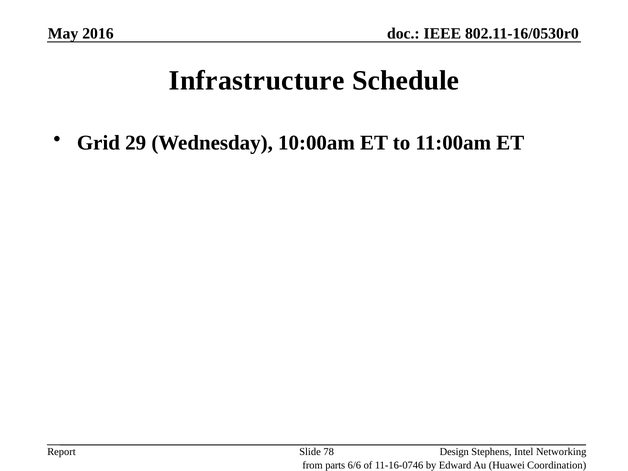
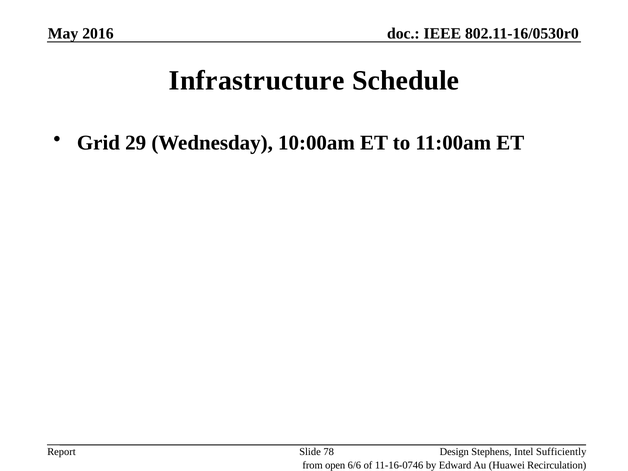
Networking: Networking -> Sufficiently
parts: parts -> open
Coordination: Coordination -> Recirculation
